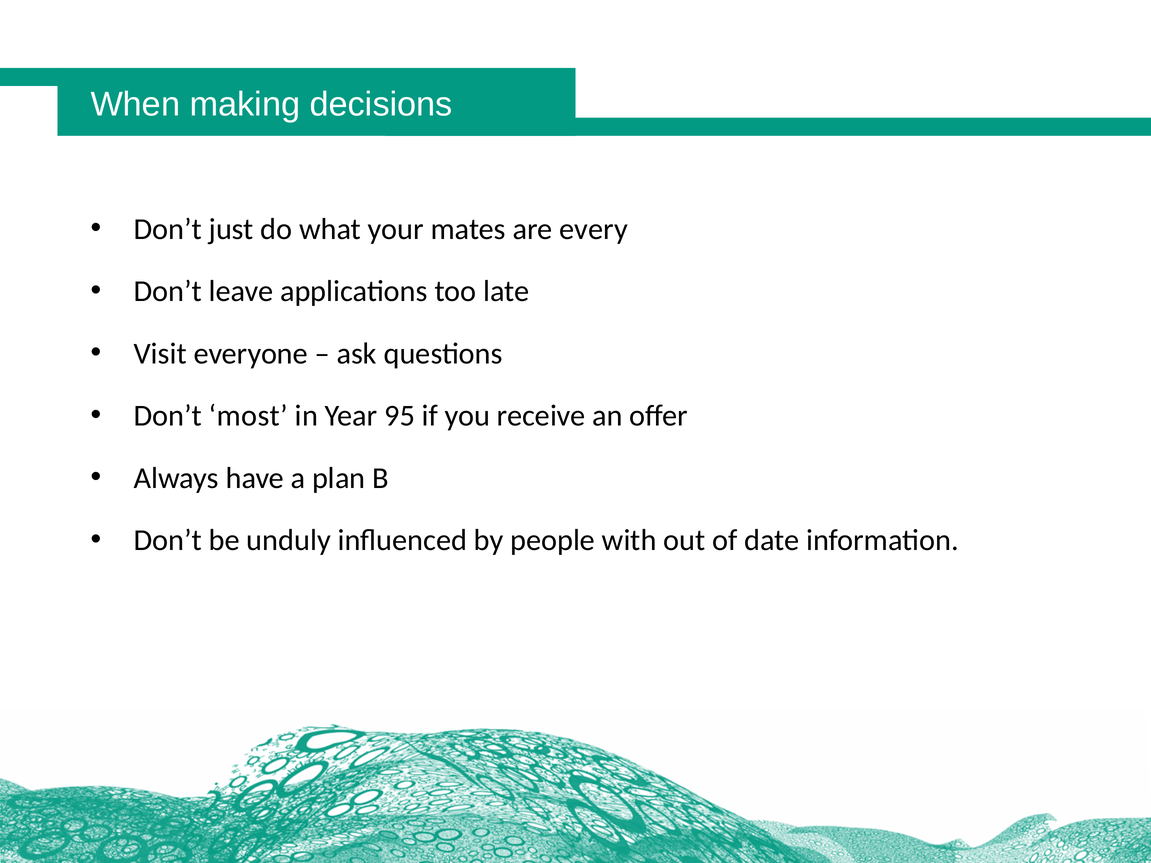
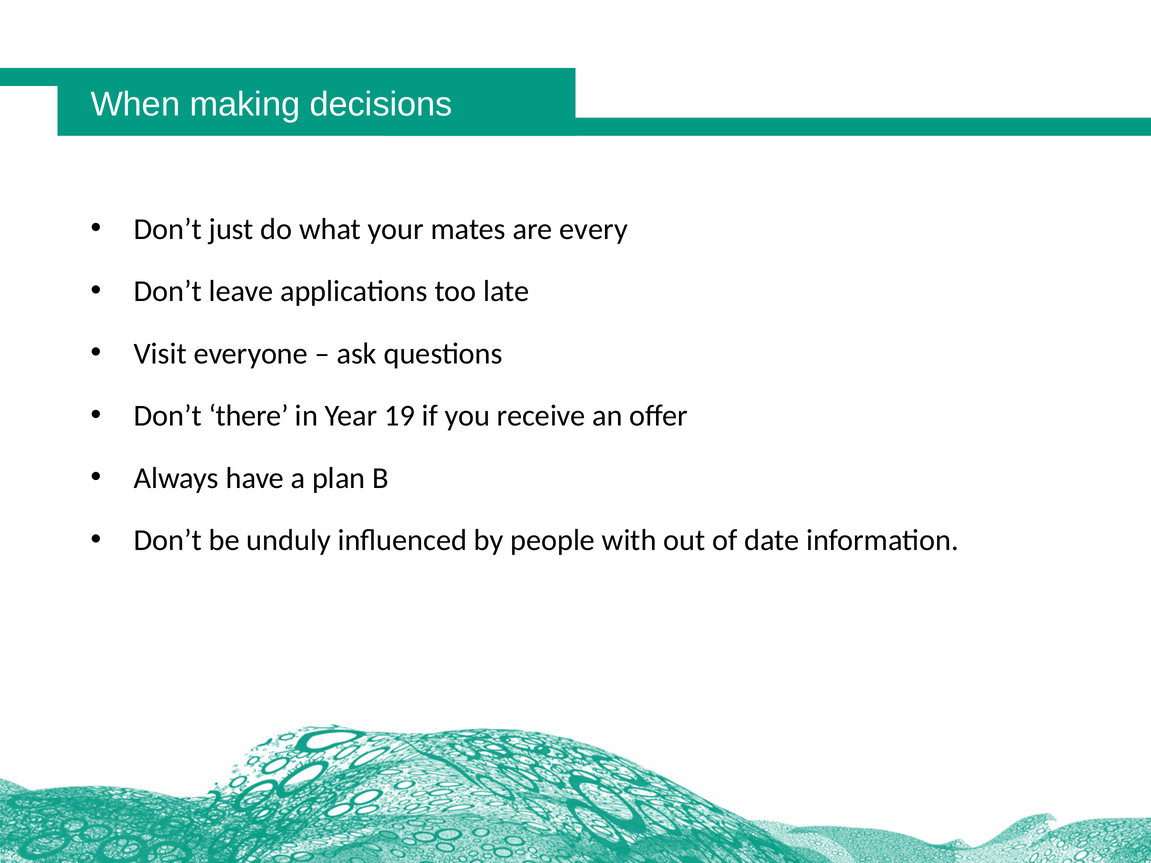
most: most -> there
95: 95 -> 19
